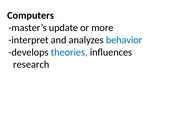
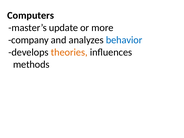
interpret: interpret -> company
theories colour: blue -> orange
research: research -> methods
